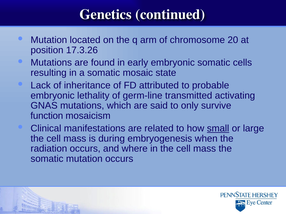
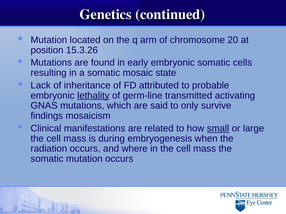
17.3.26: 17.3.26 -> 15.3.26
lethality underline: none -> present
function: function -> findings
